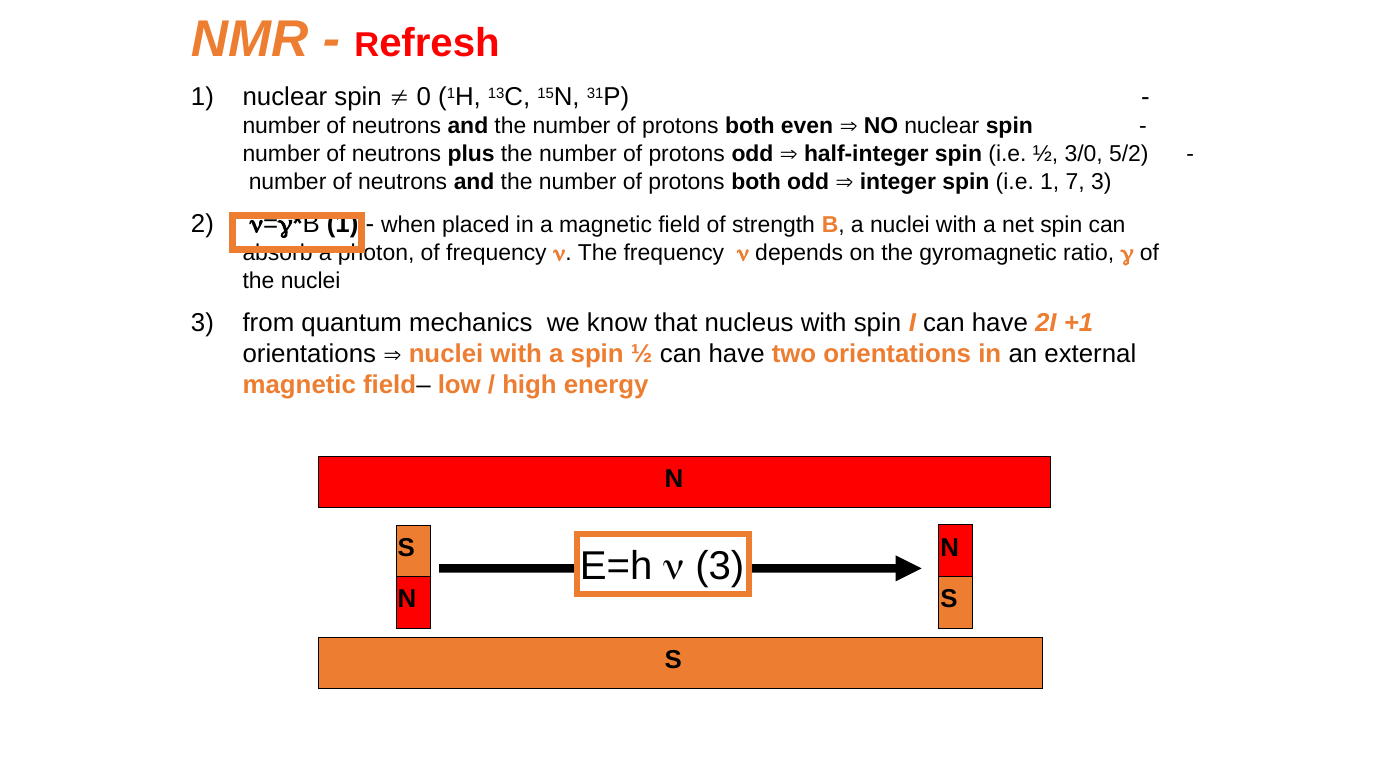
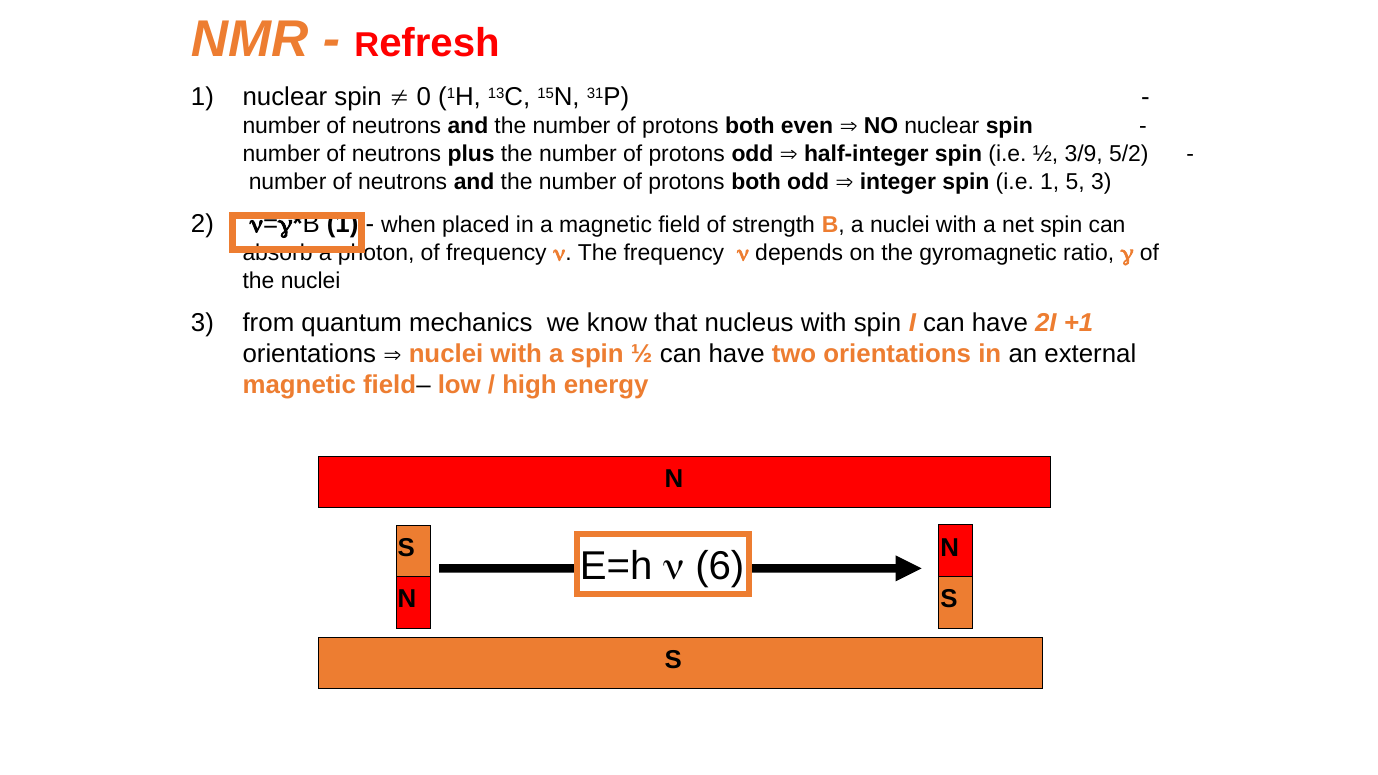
3/0: 3/0 -> 3/9
7: 7 -> 5
3 at (720, 566): 3 -> 6
